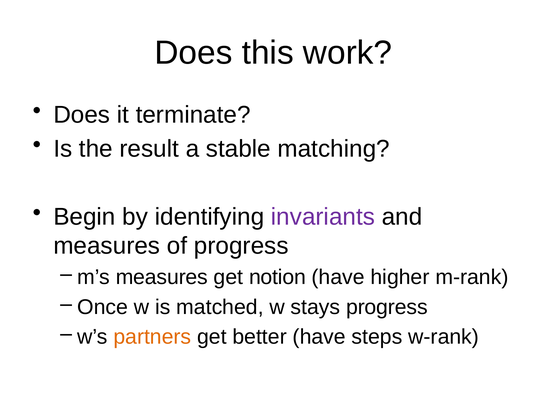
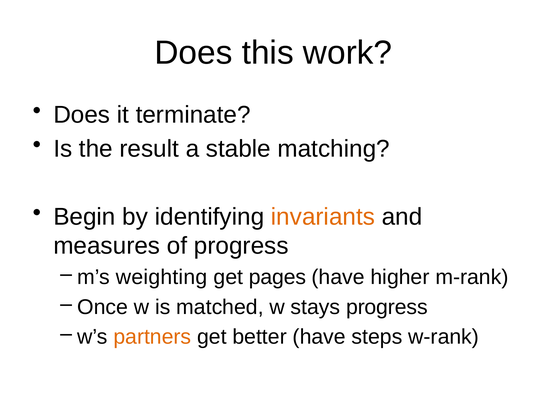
invariants colour: purple -> orange
m’s measures: measures -> weighting
notion: notion -> pages
